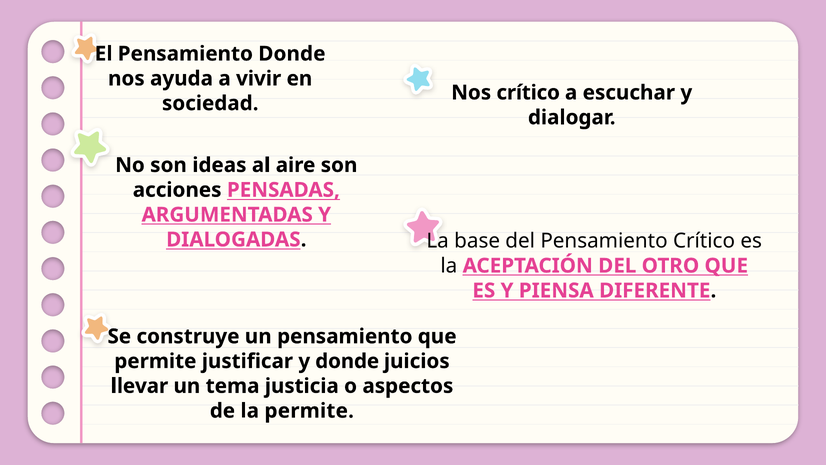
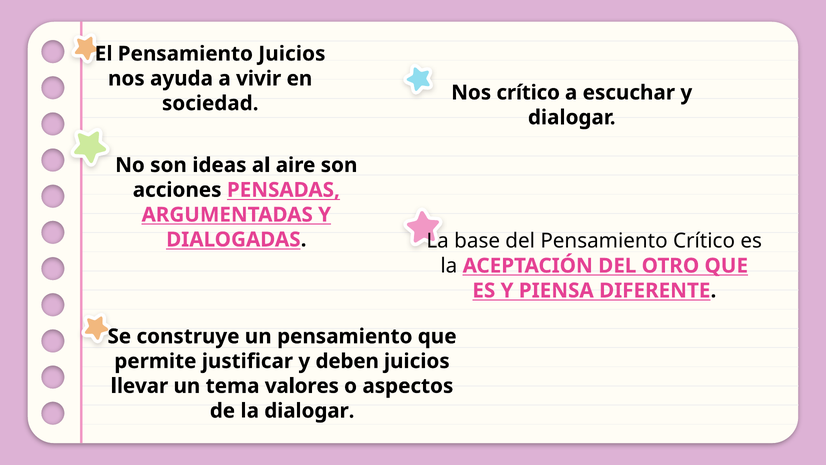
Pensamiento Donde: Donde -> Juicios
y donde: donde -> deben
justicia: justicia -> valores
la permite: permite -> dialogar
